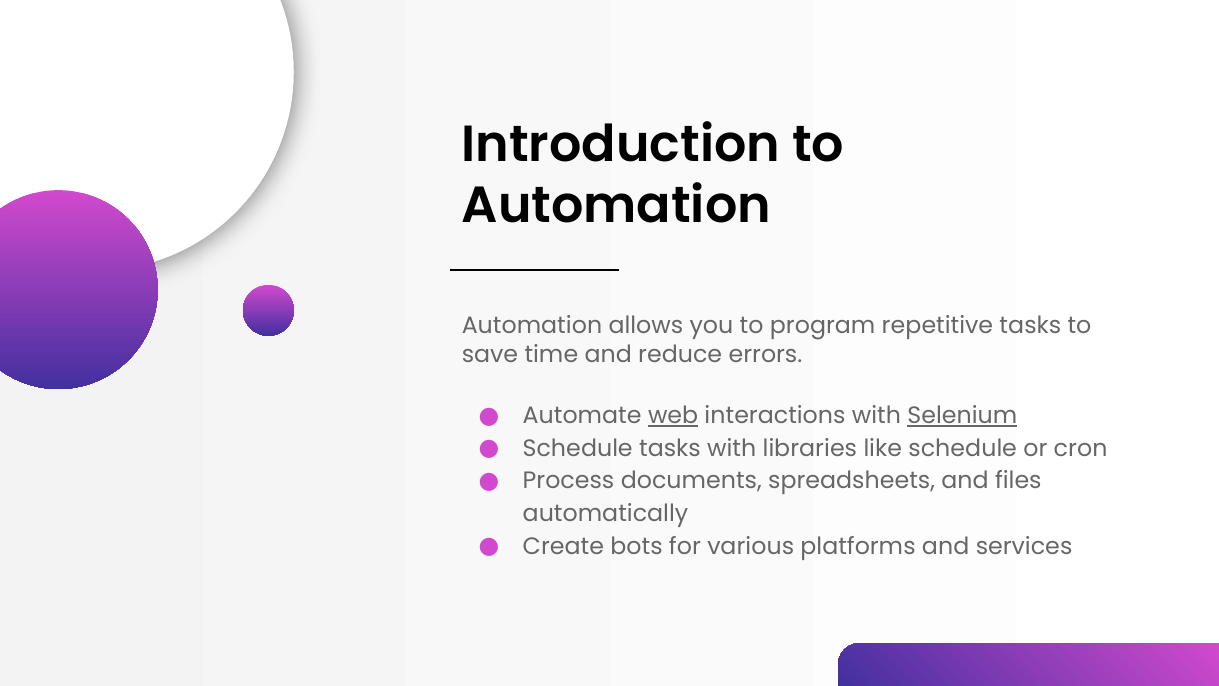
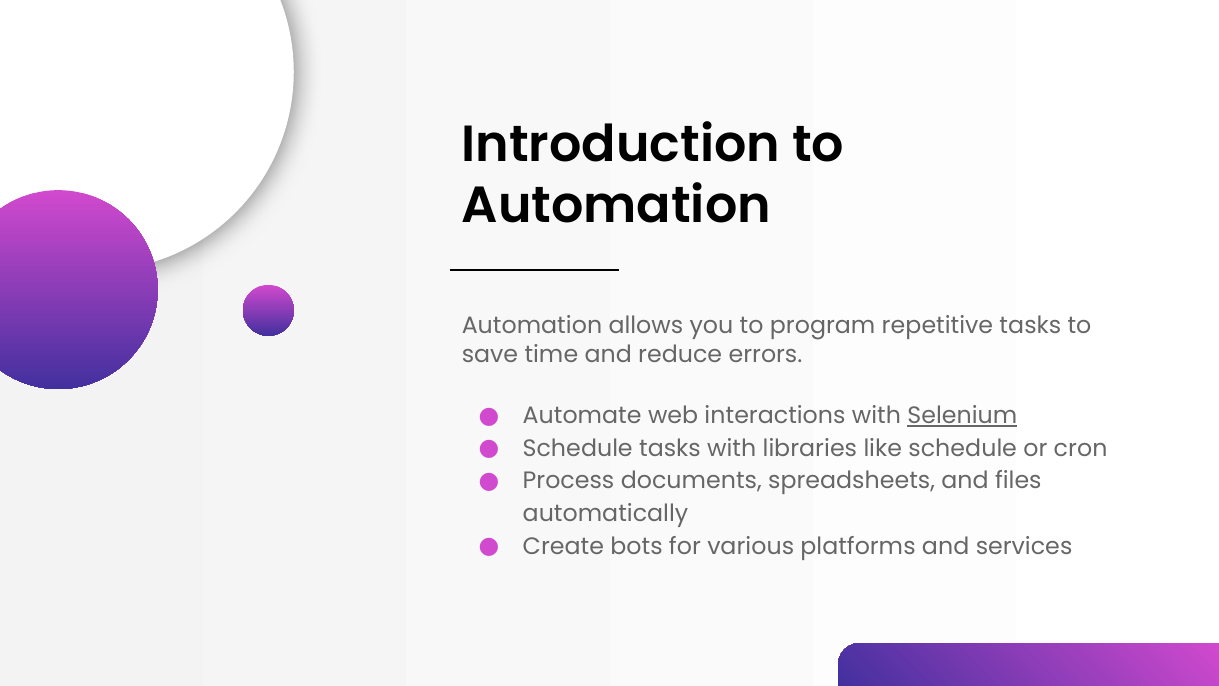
web underline: present -> none
